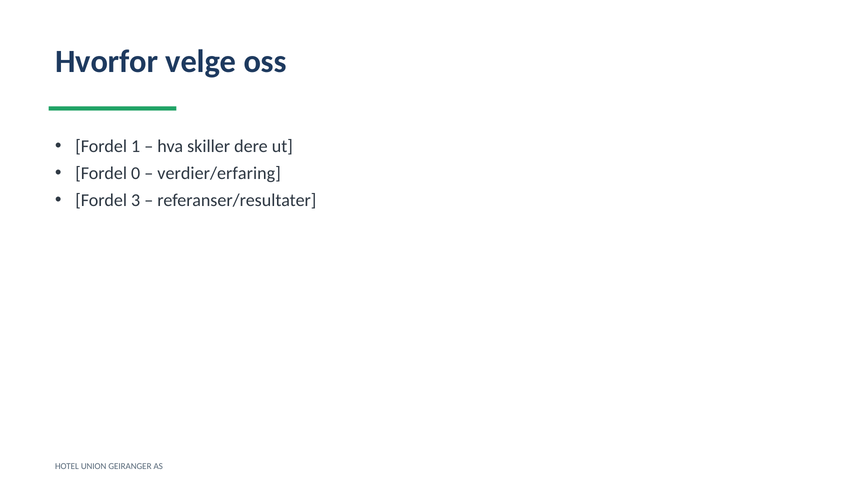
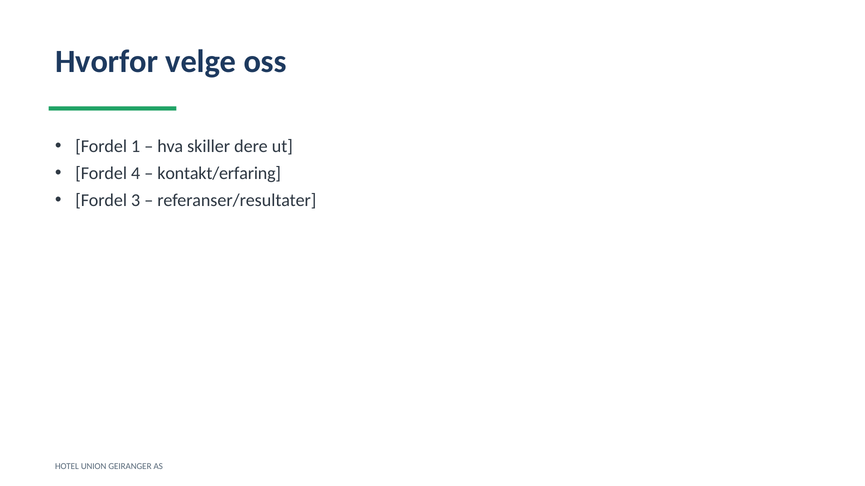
0: 0 -> 4
verdier/erfaring: verdier/erfaring -> kontakt/erfaring
